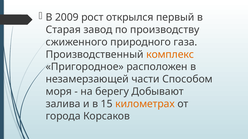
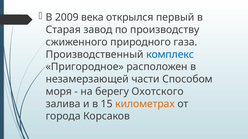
рост: рост -> века
комплекс colour: orange -> blue
Добывают: Добывают -> Охотского
